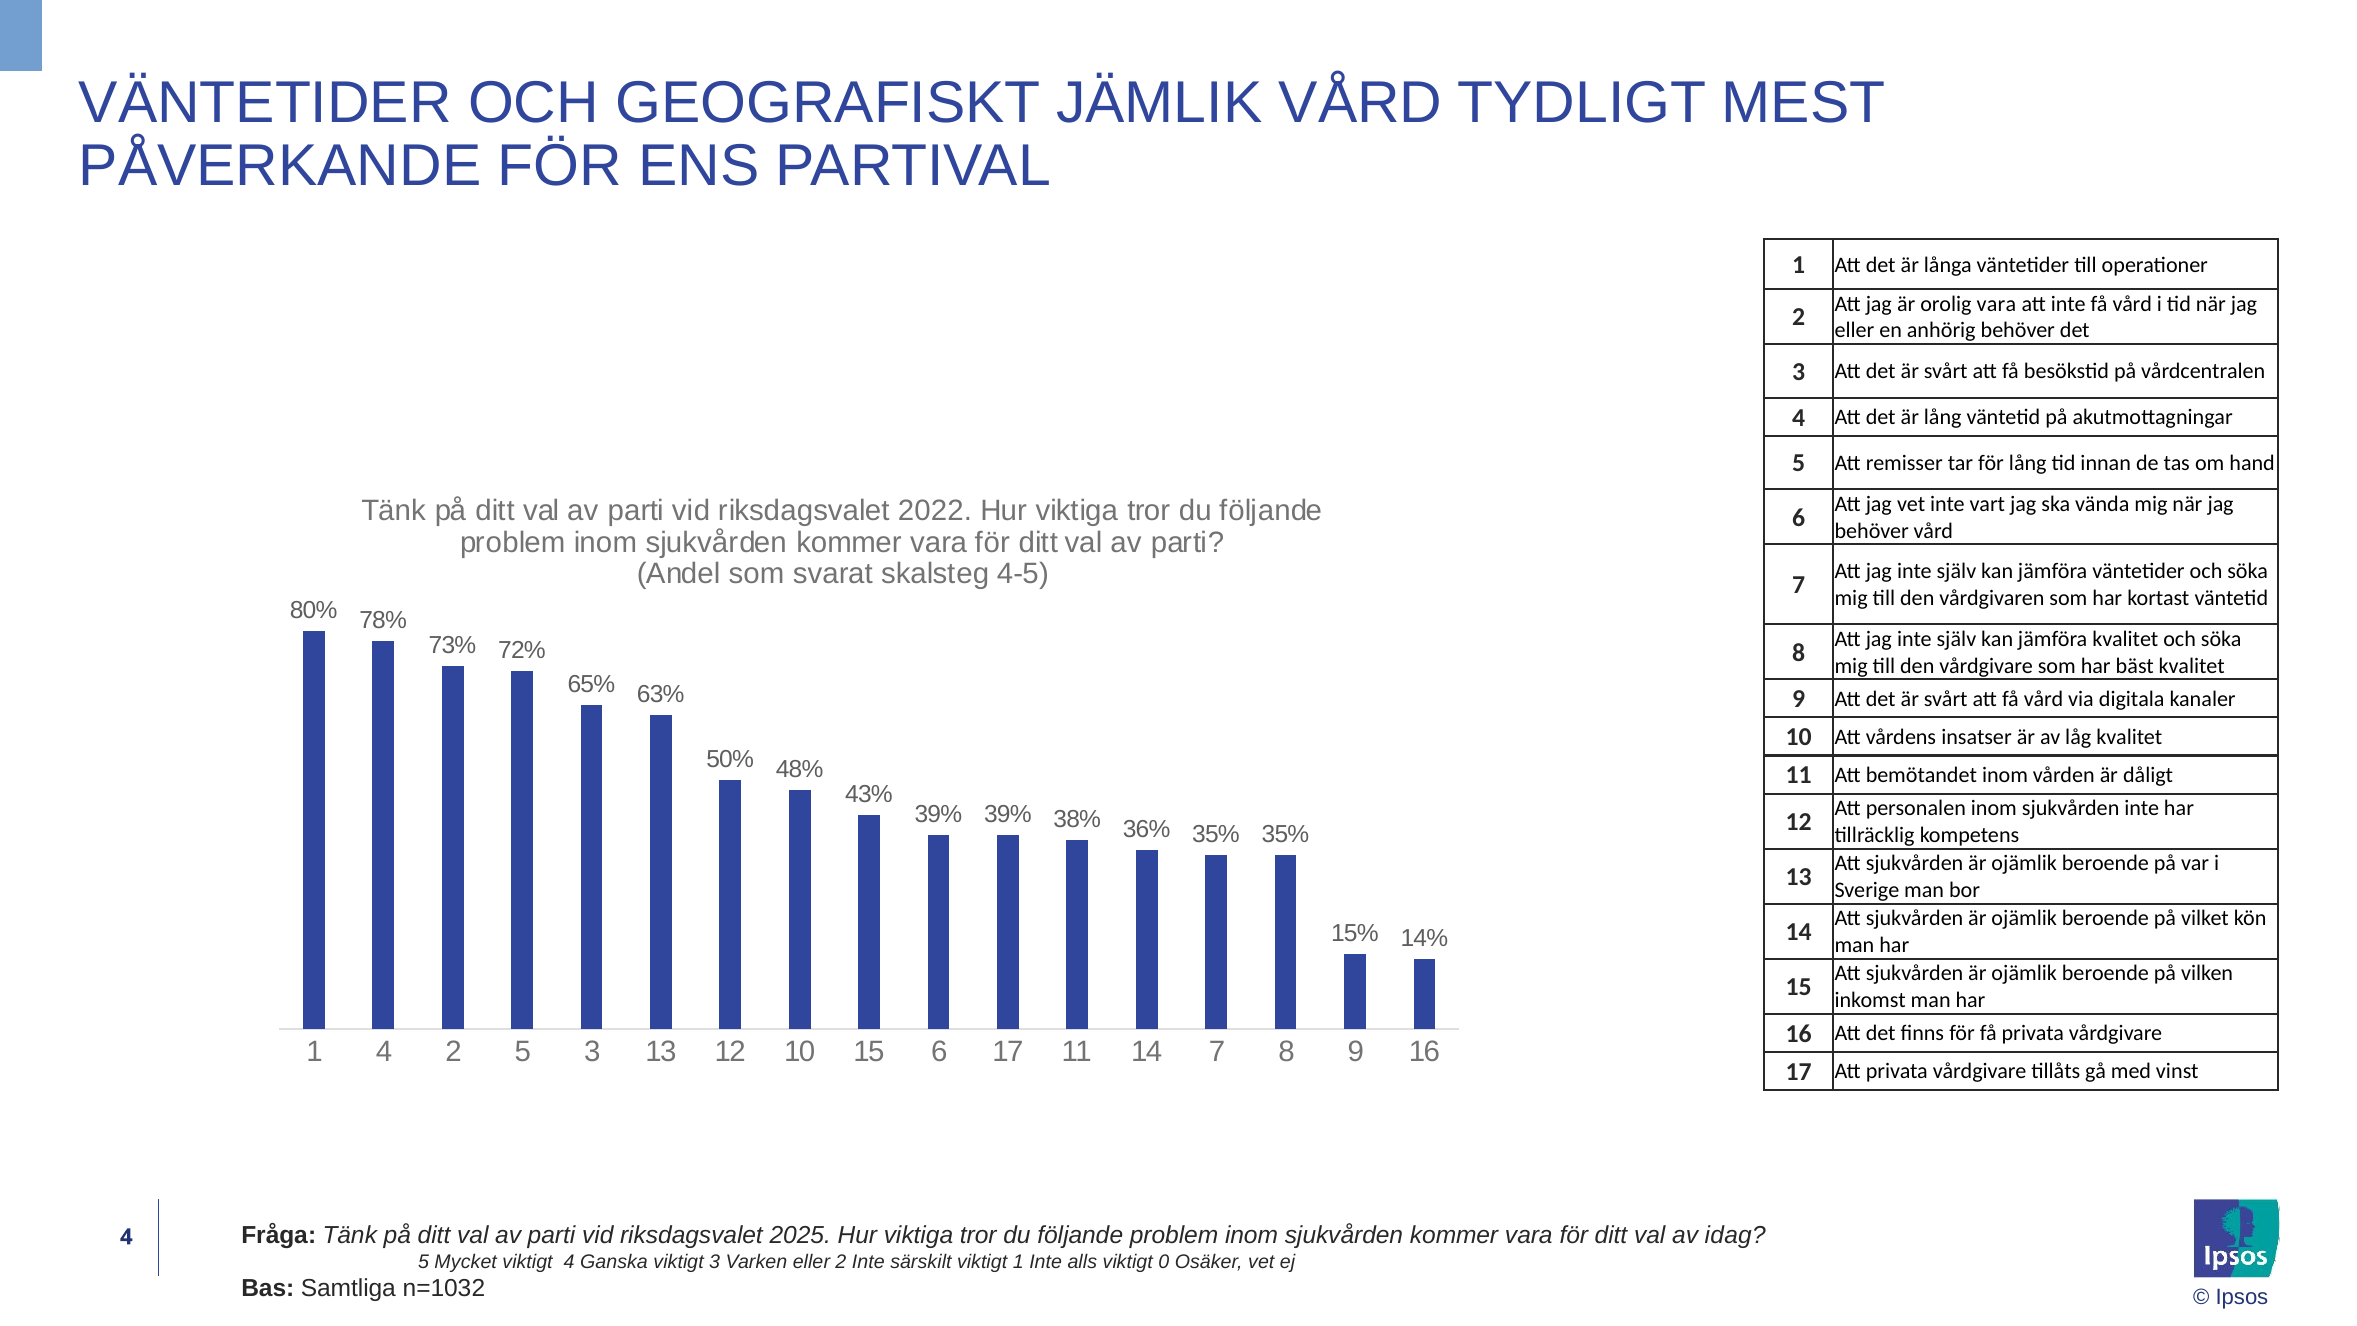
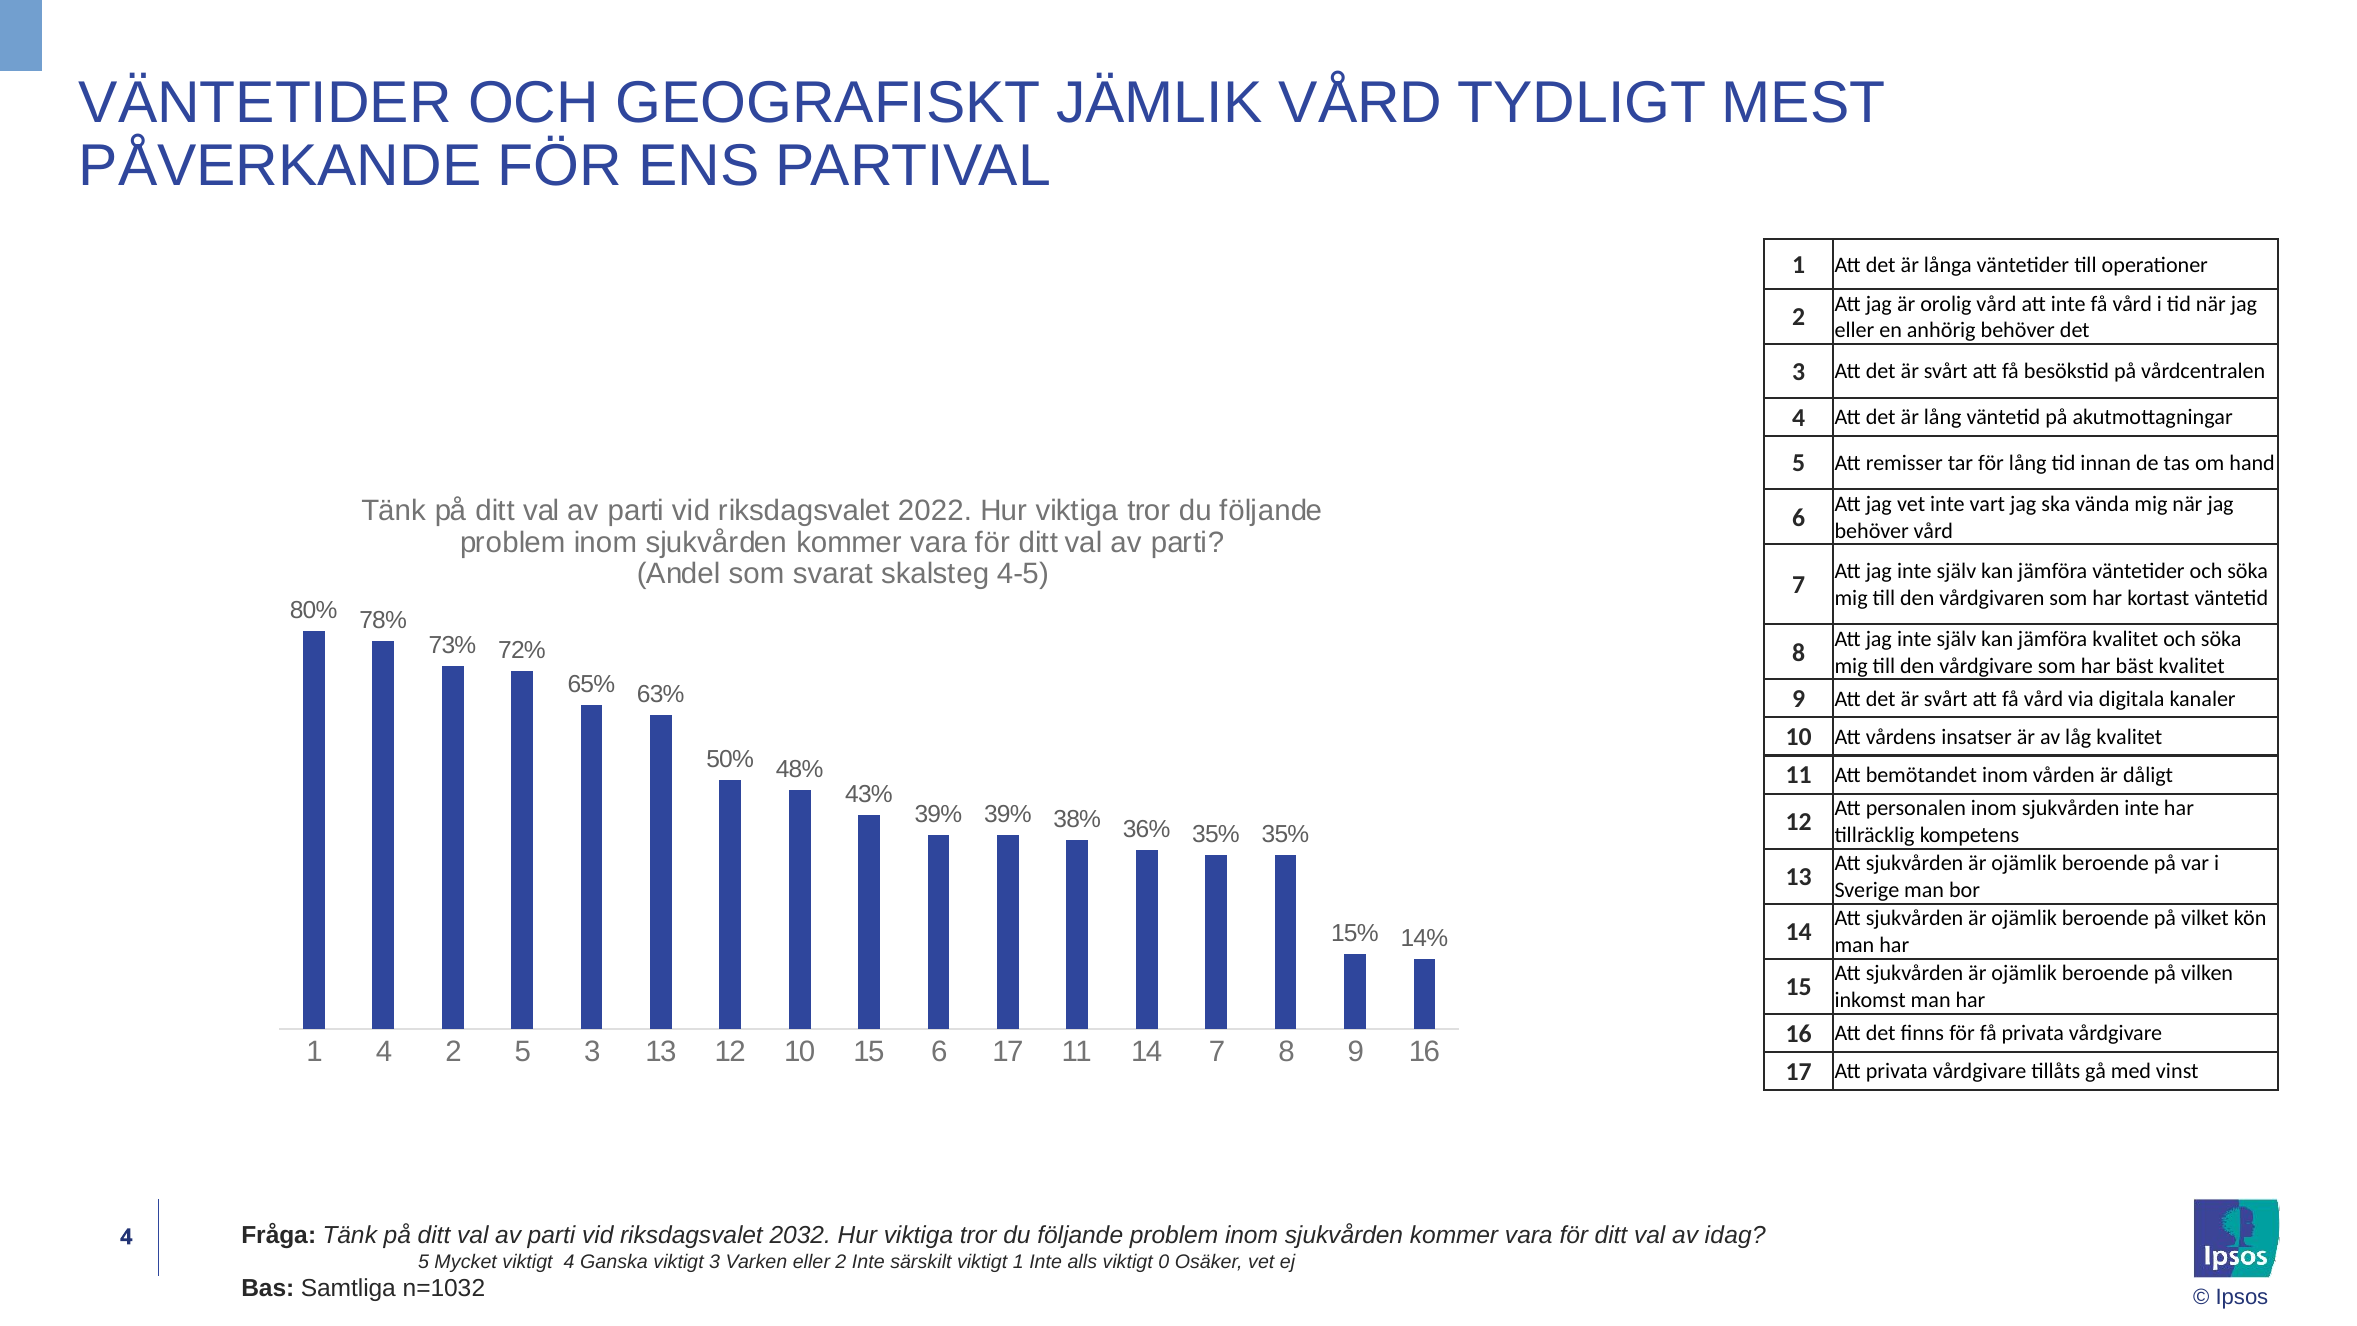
orolig vara: vara -> vård
2025: 2025 -> 2032
